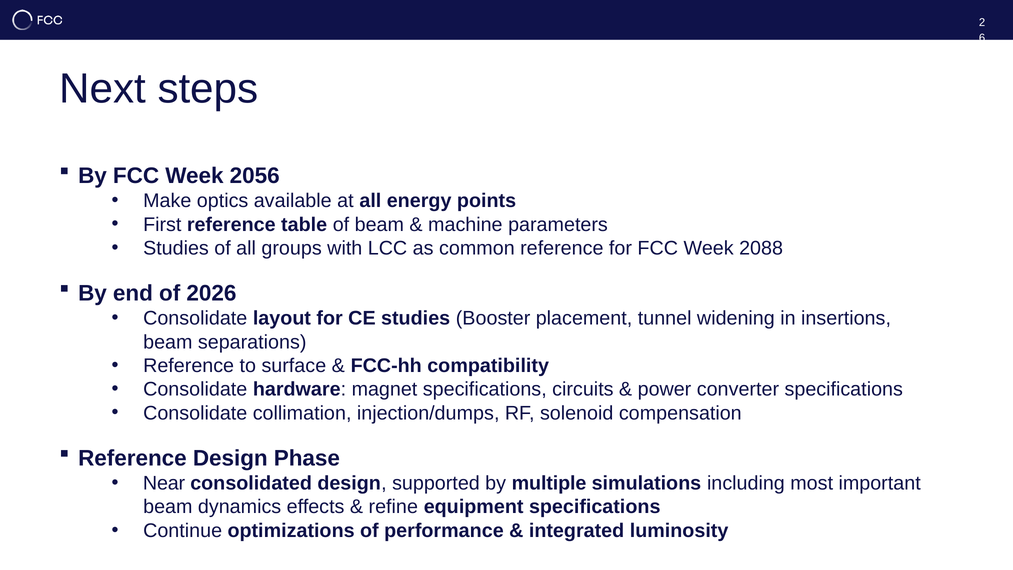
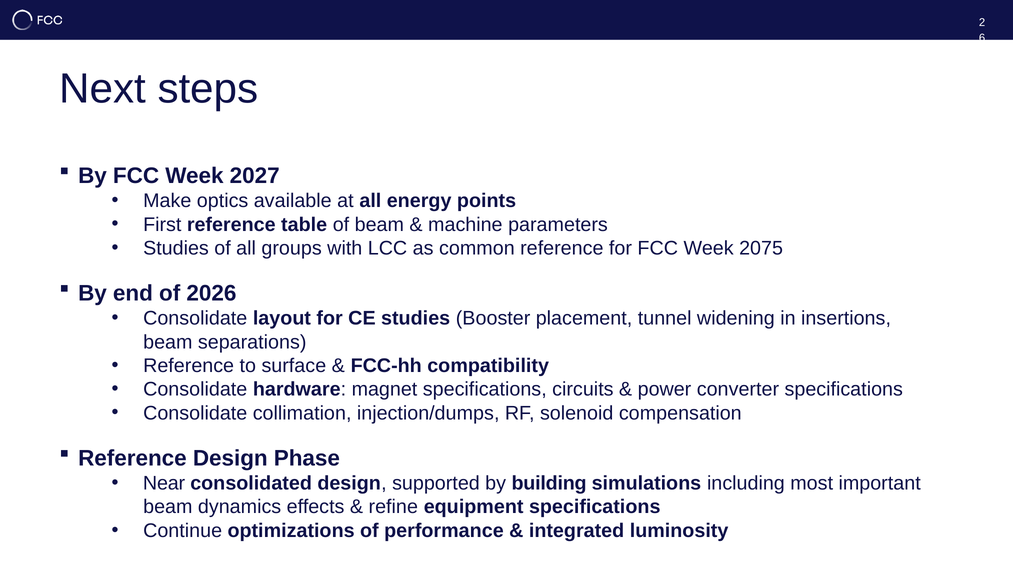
2056: 2056 -> 2027
2088: 2088 -> 2075
multiple: multiple -> building
